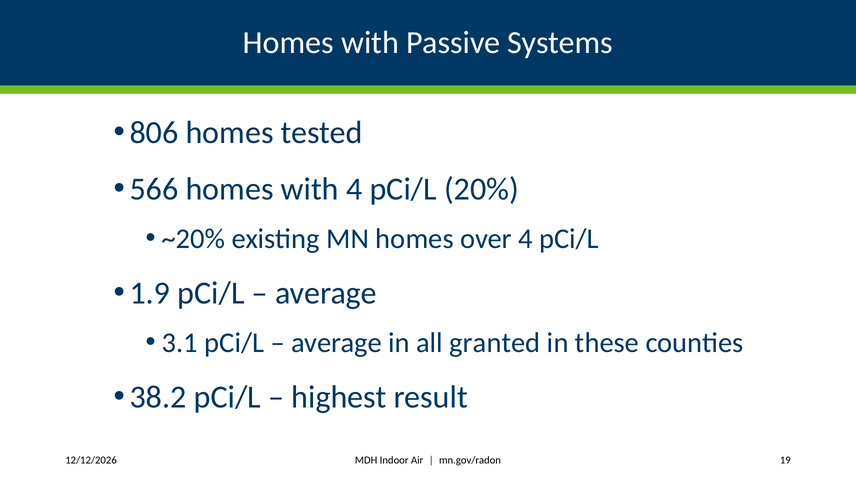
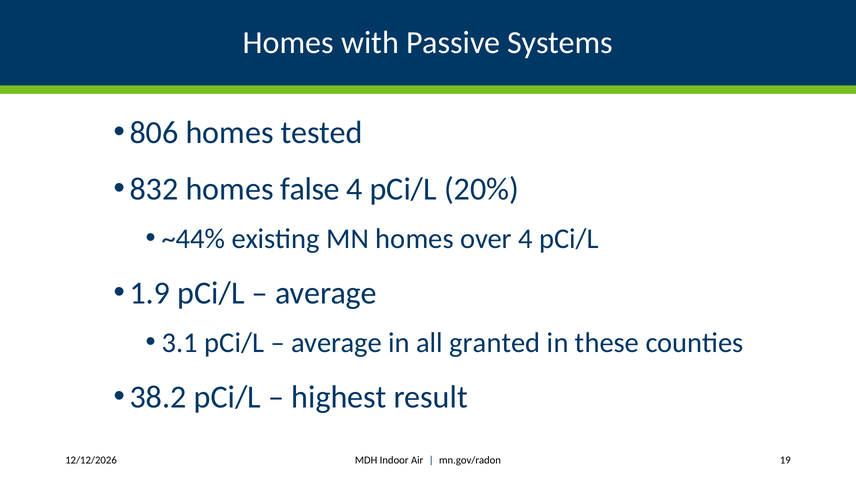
566: 566 -> 832
with at (310, 189): with -> false
~20%: ~20% -> ~44%
